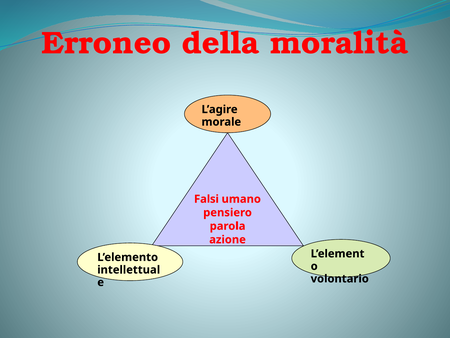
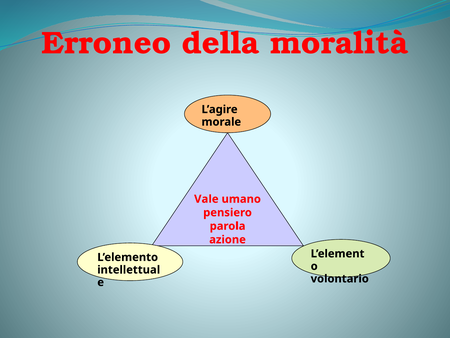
Falsi: Falsi -> Vale
